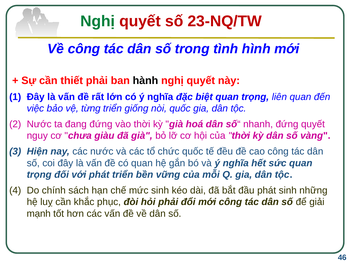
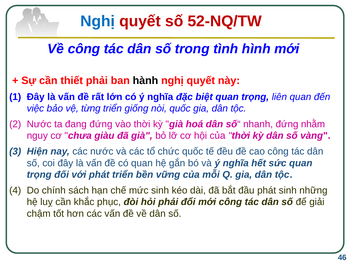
Nghị at (98, 21) colour: green -> blue
23-NQ/TW: 23-NQ/TW -> 52-NQ/TW
đứng quyết: quyết -> nhằm
mạnh: mạnh -> chậm
